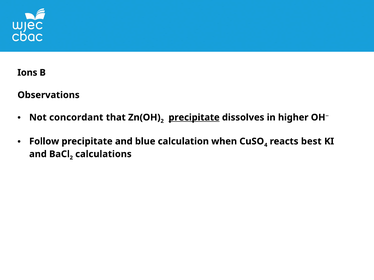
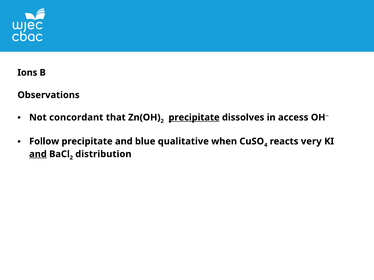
higher: higher -> access
calculation: calculation -> qualitative
best: best -> very
and at (38, 154) underline: none -> present
calculations: calculations -> distribution
